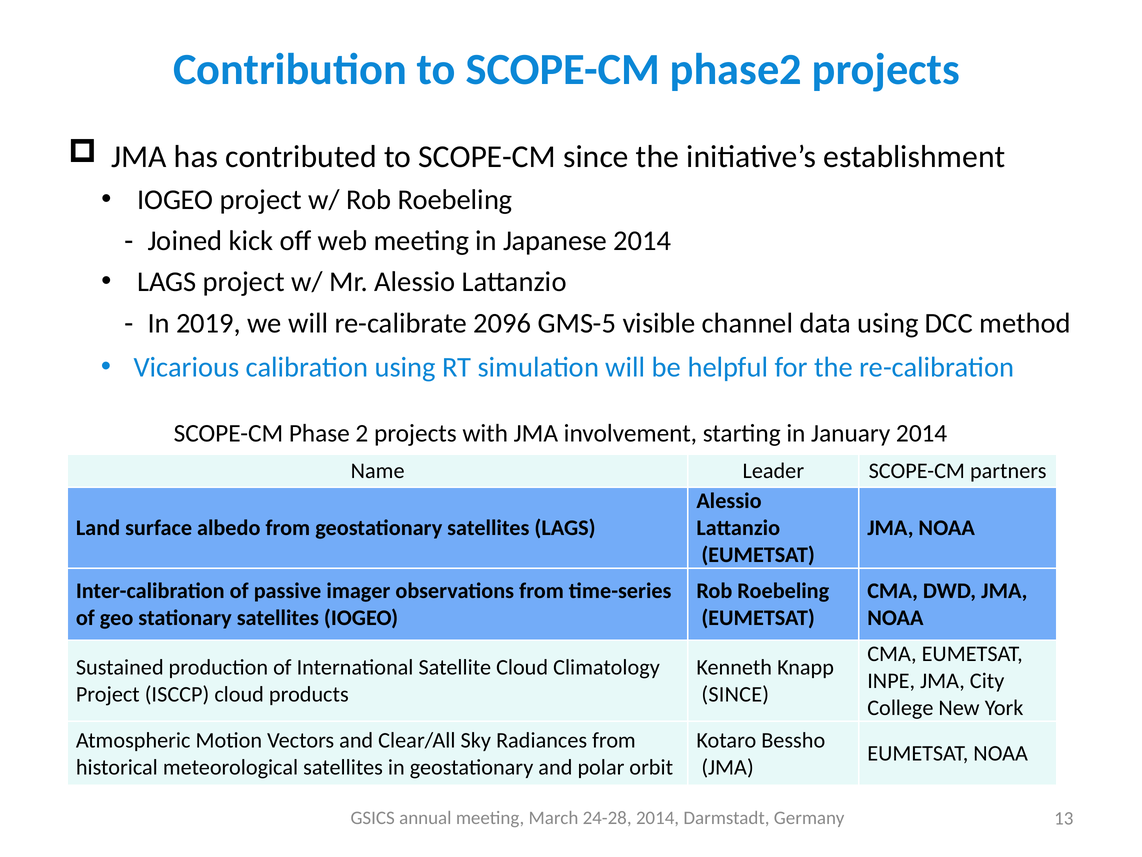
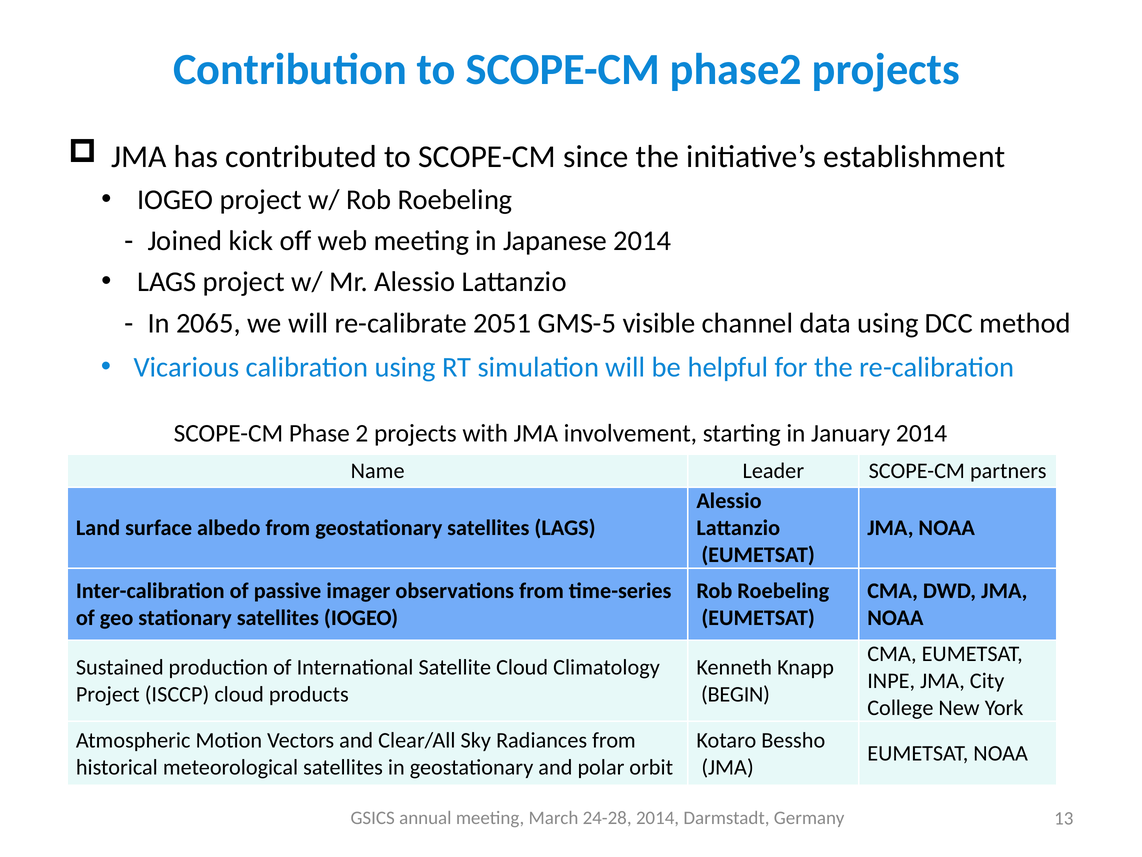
2019: 2019 -> 2065
2096: 2096 -> 2051
SINCE at (735, 694): SINCE -> BEGIN
